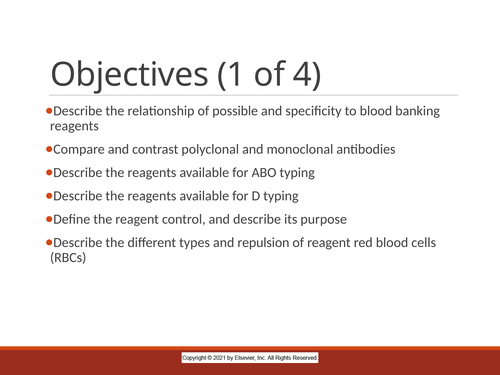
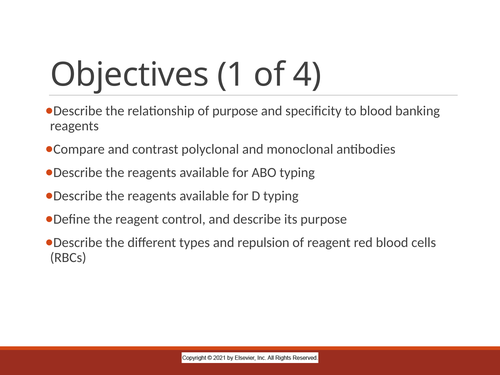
of possible: possible -> purpose
